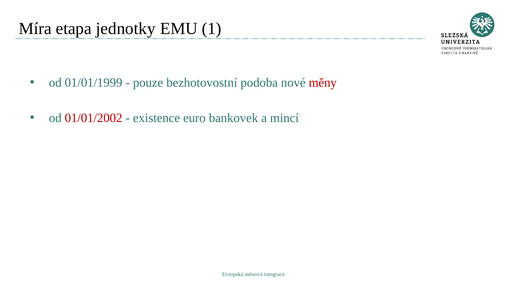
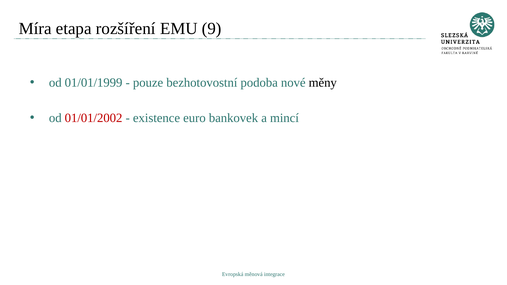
jednotky: jednotky -> rozšíření
1: 1 -> 9
měny colour: red -> black
